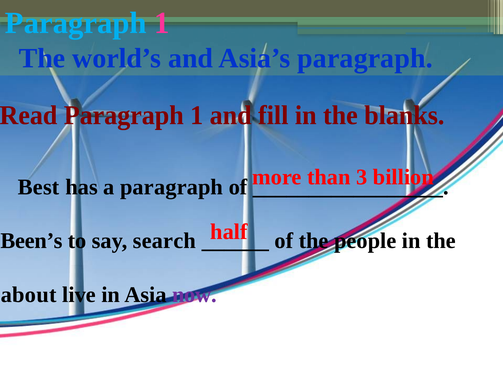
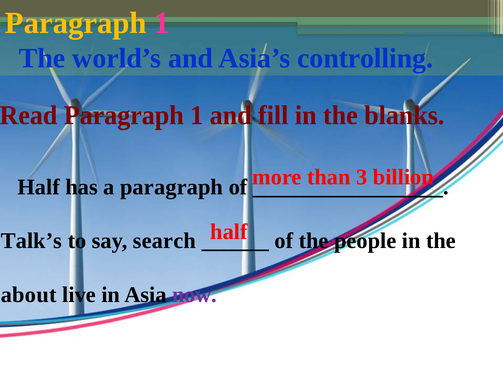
Paragraph at (76, 23) colour: light blue -> yellow
Asia’s paragraph: paragraph -> controlling
Best at (39, 187): Best -> Half
Been’s: Been’s -> Talk’s
